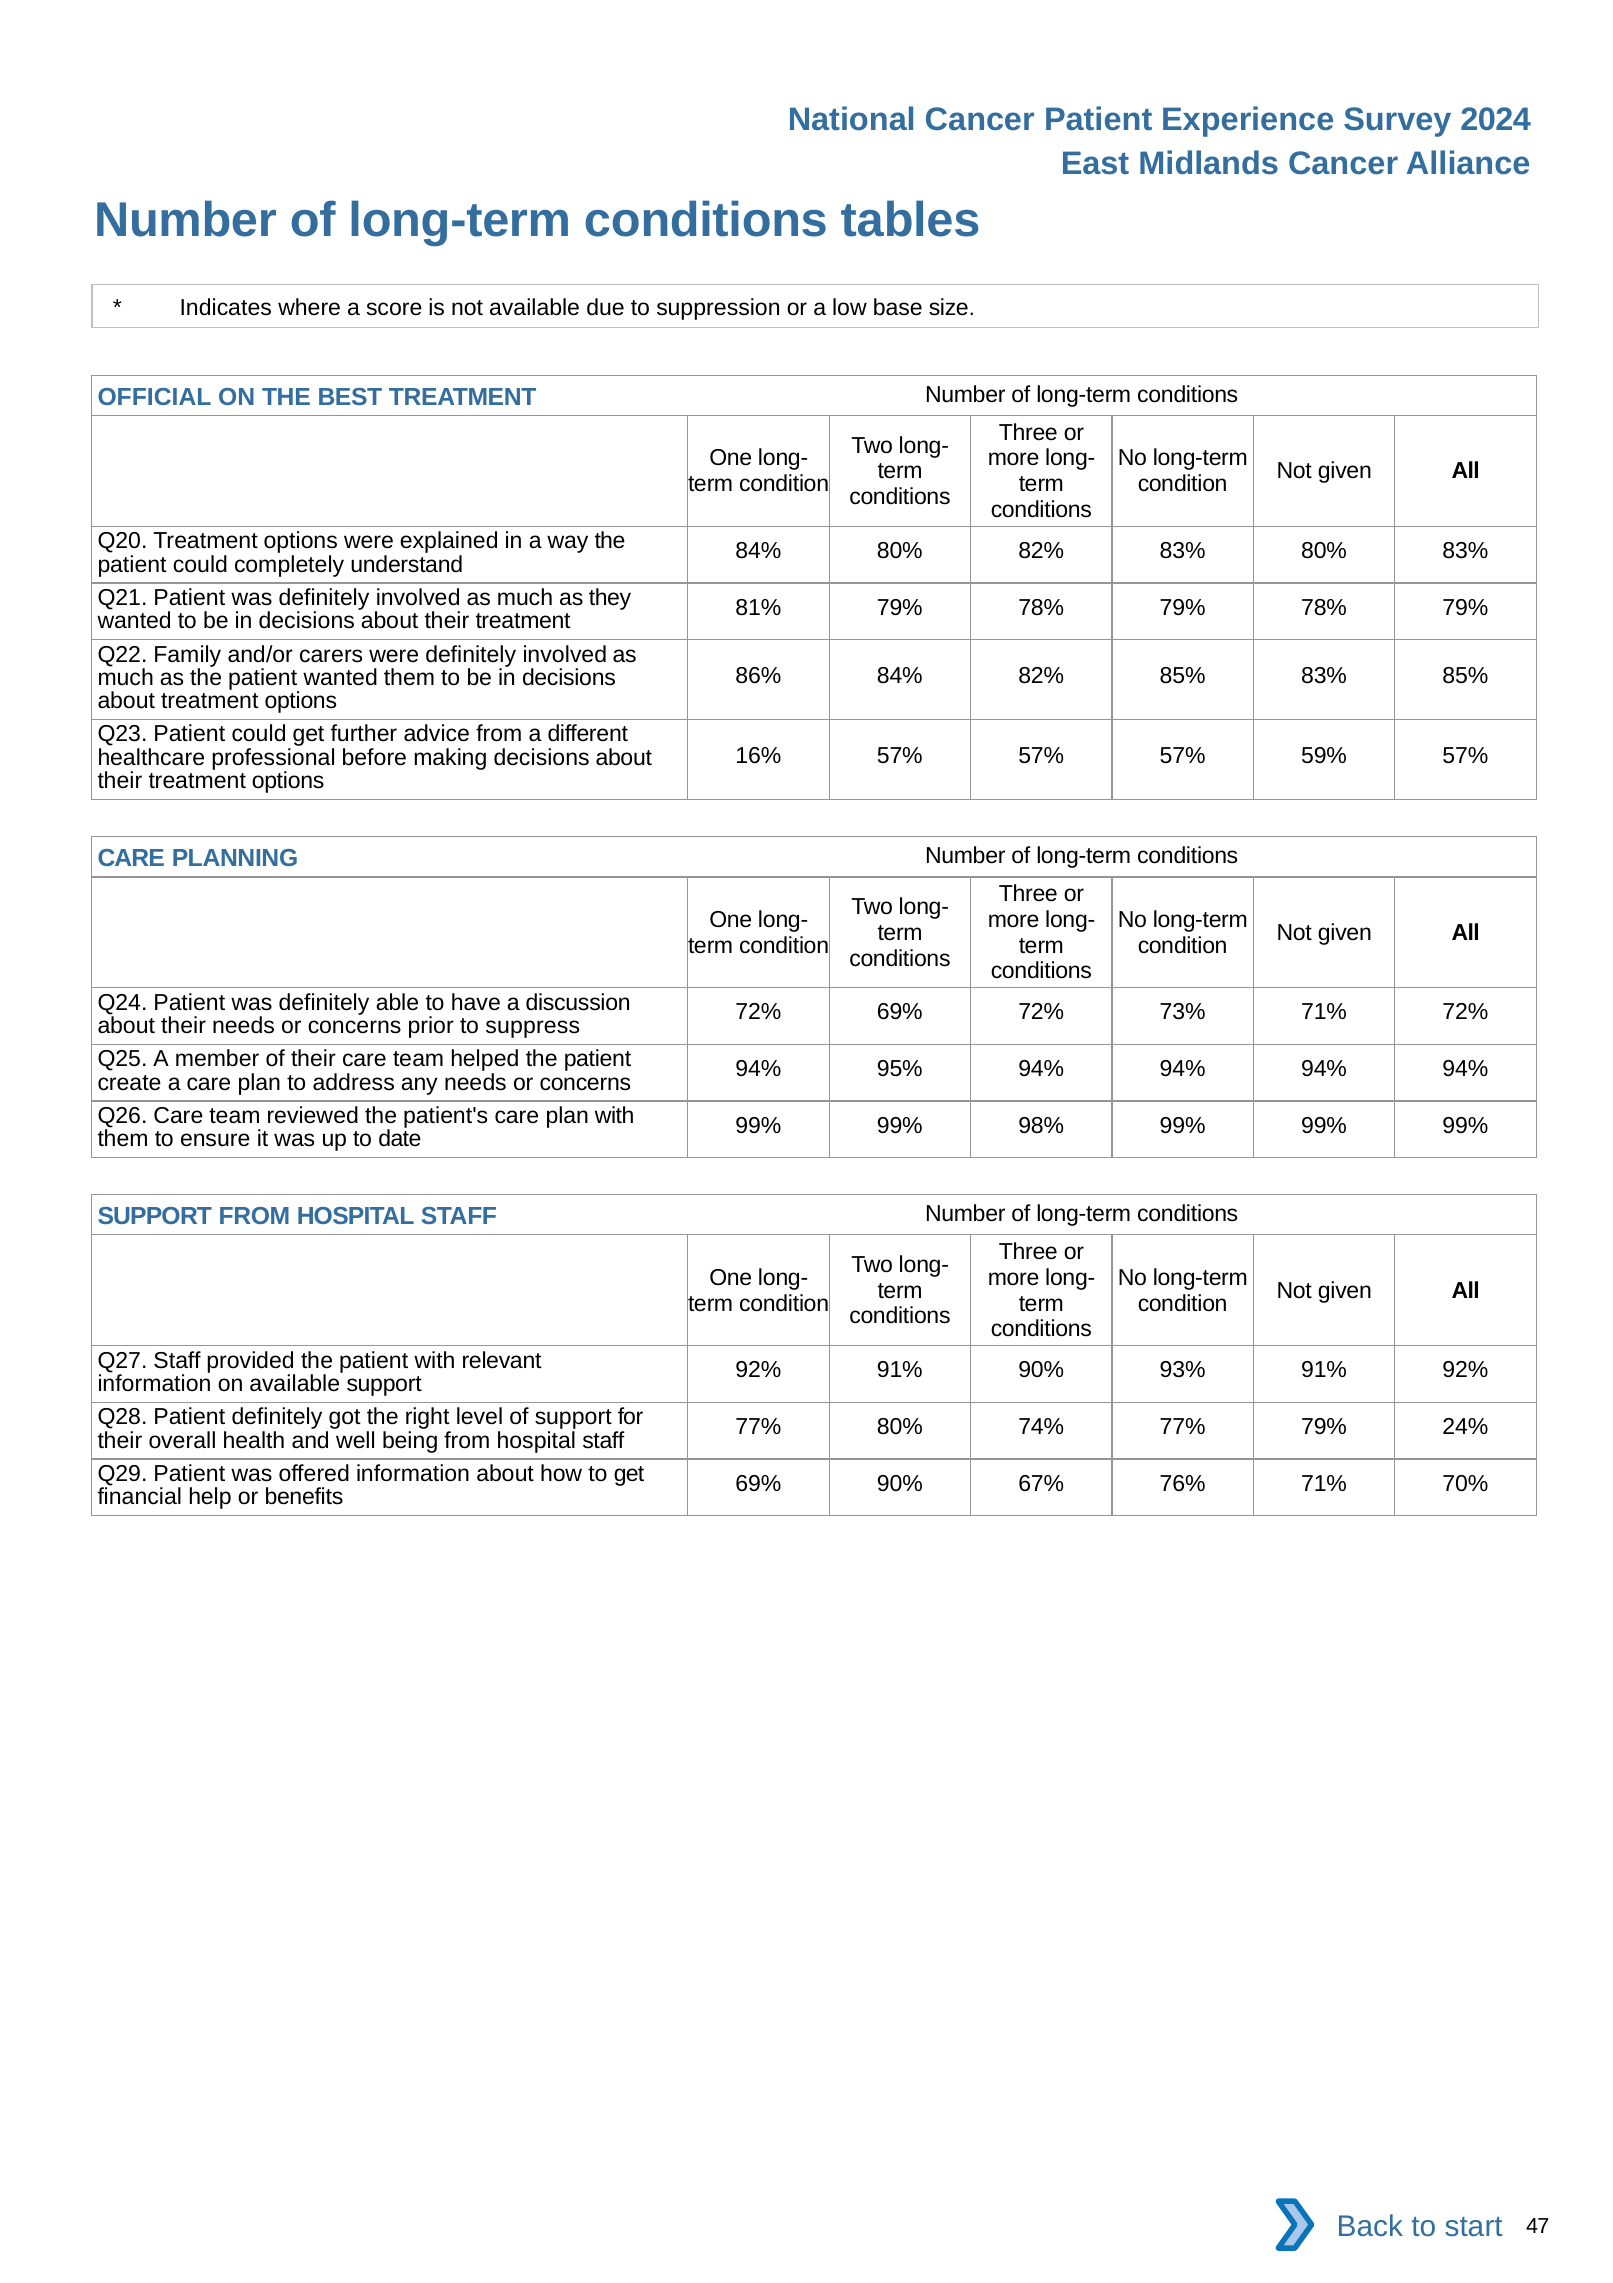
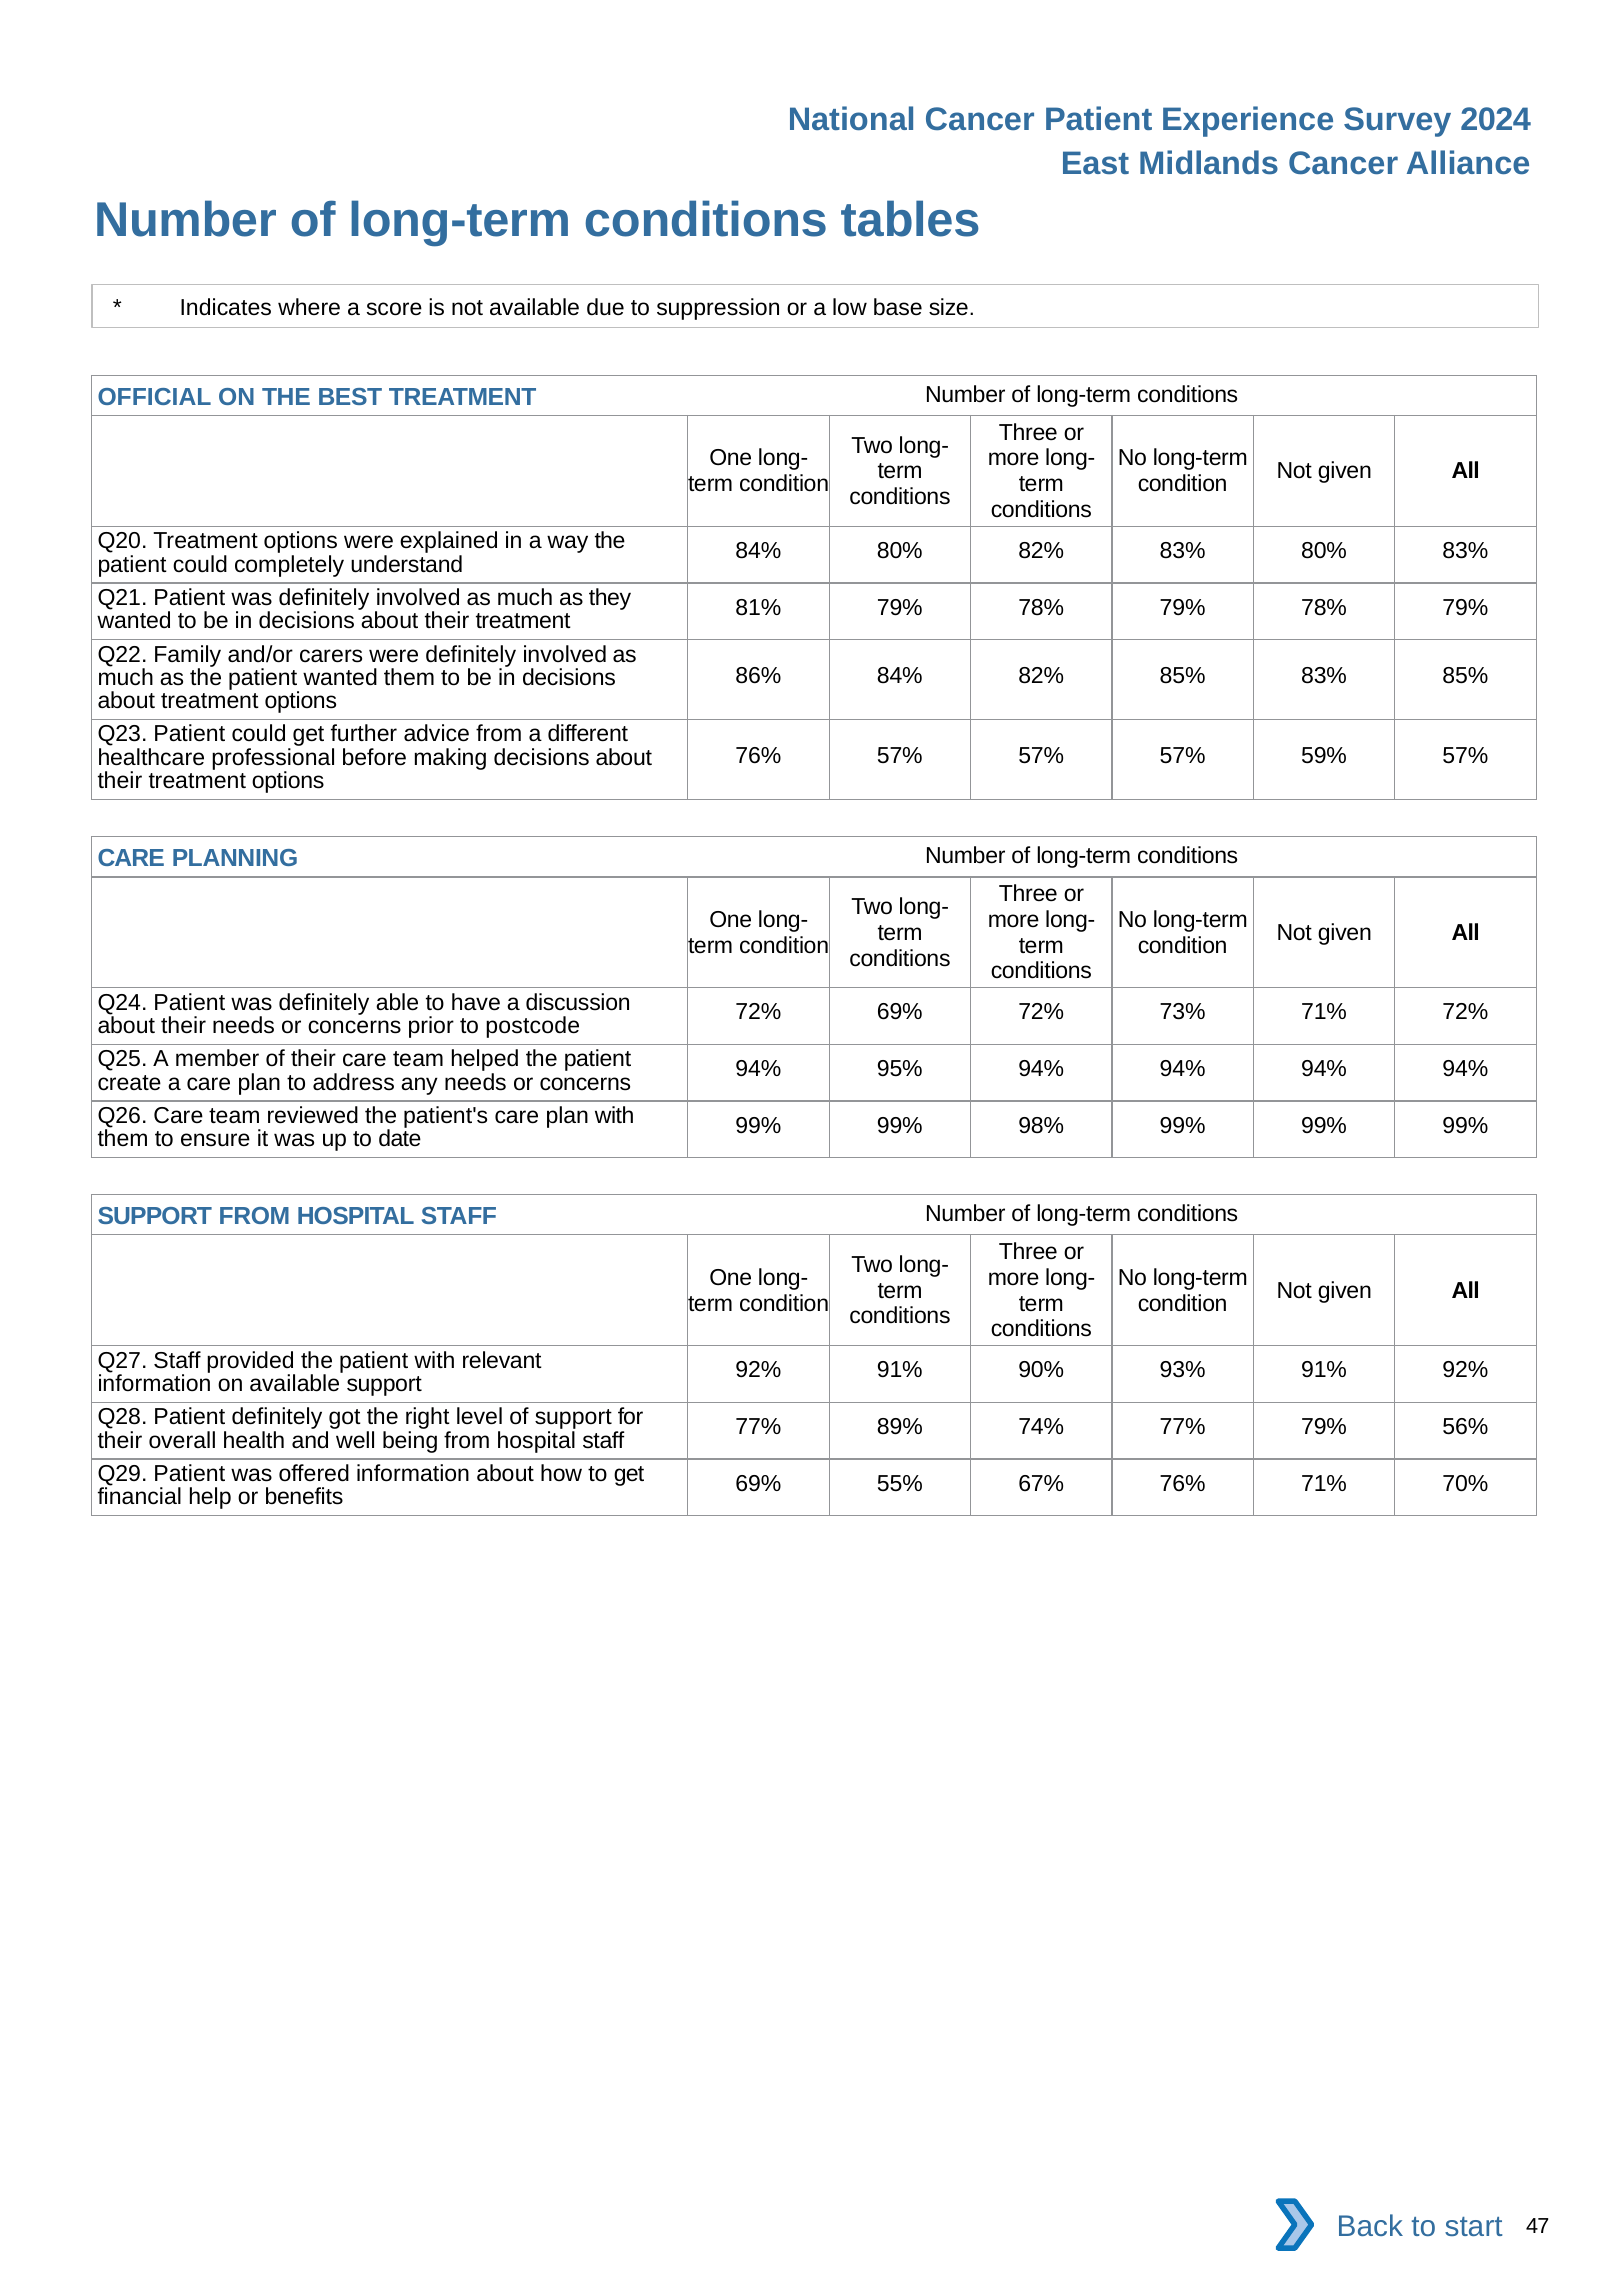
16% at (758, 756): 16% -> 76%
suppress: suppress -> postcode
77% 80%: 80% -> 89%
24%: 24% -> 56%
69% 90%: 90% -> 55%
